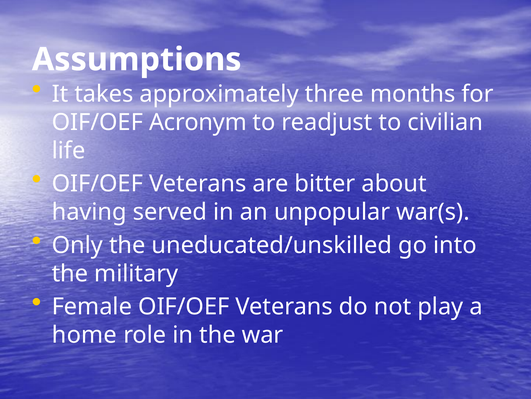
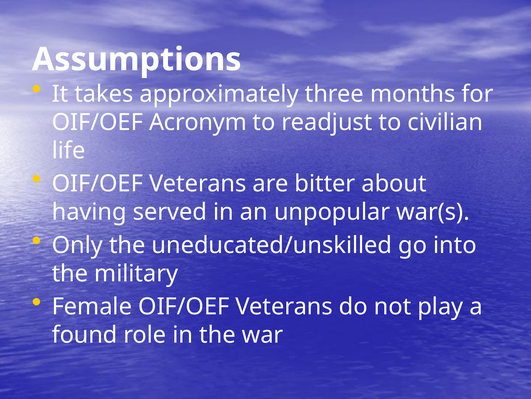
home: home -> found
